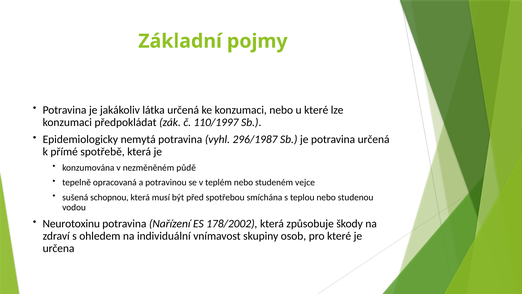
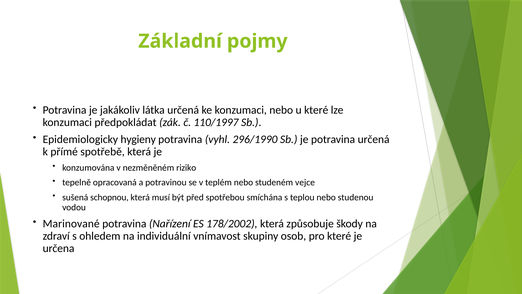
nemytá: nemytá -> hygieny
296/1987: 296/1987 -> 296/1990
půdě: půdě -> riziko
Neurotoxinu: Neurotoxinu -> Marinované
